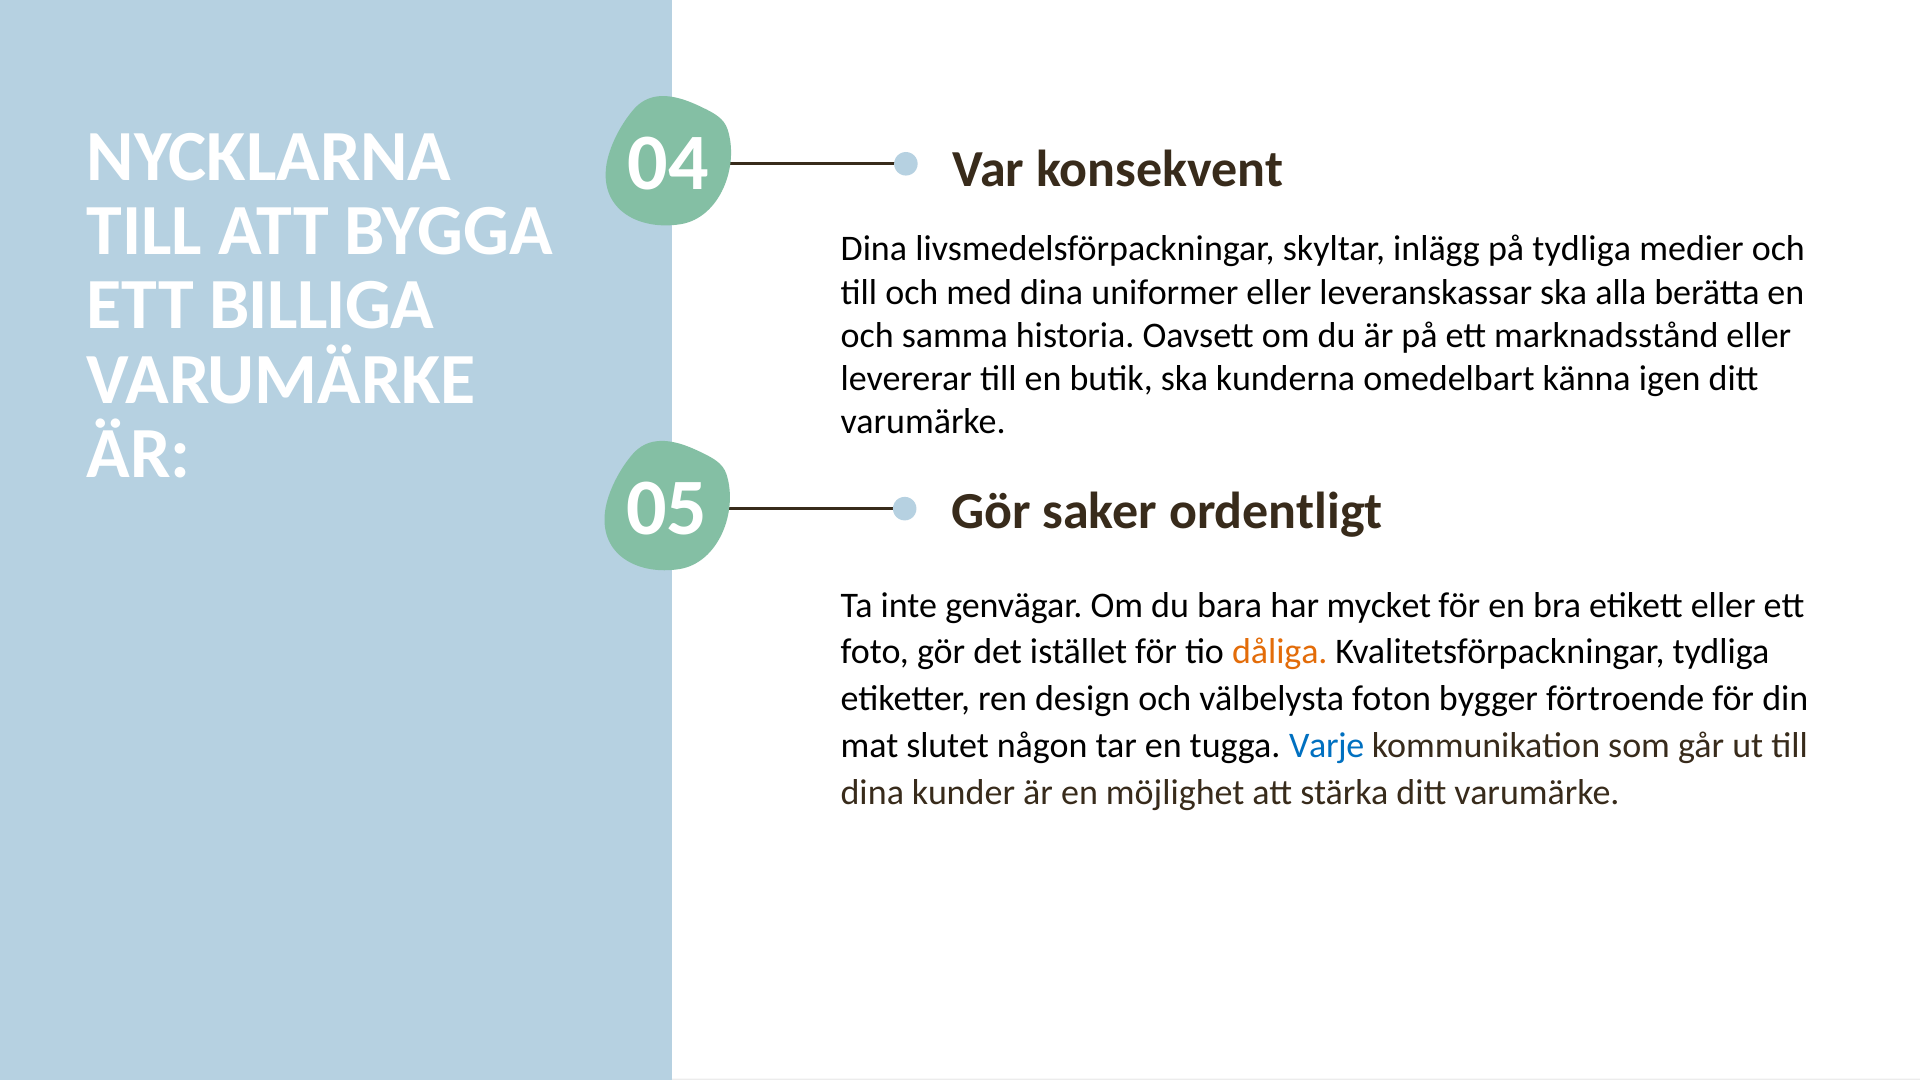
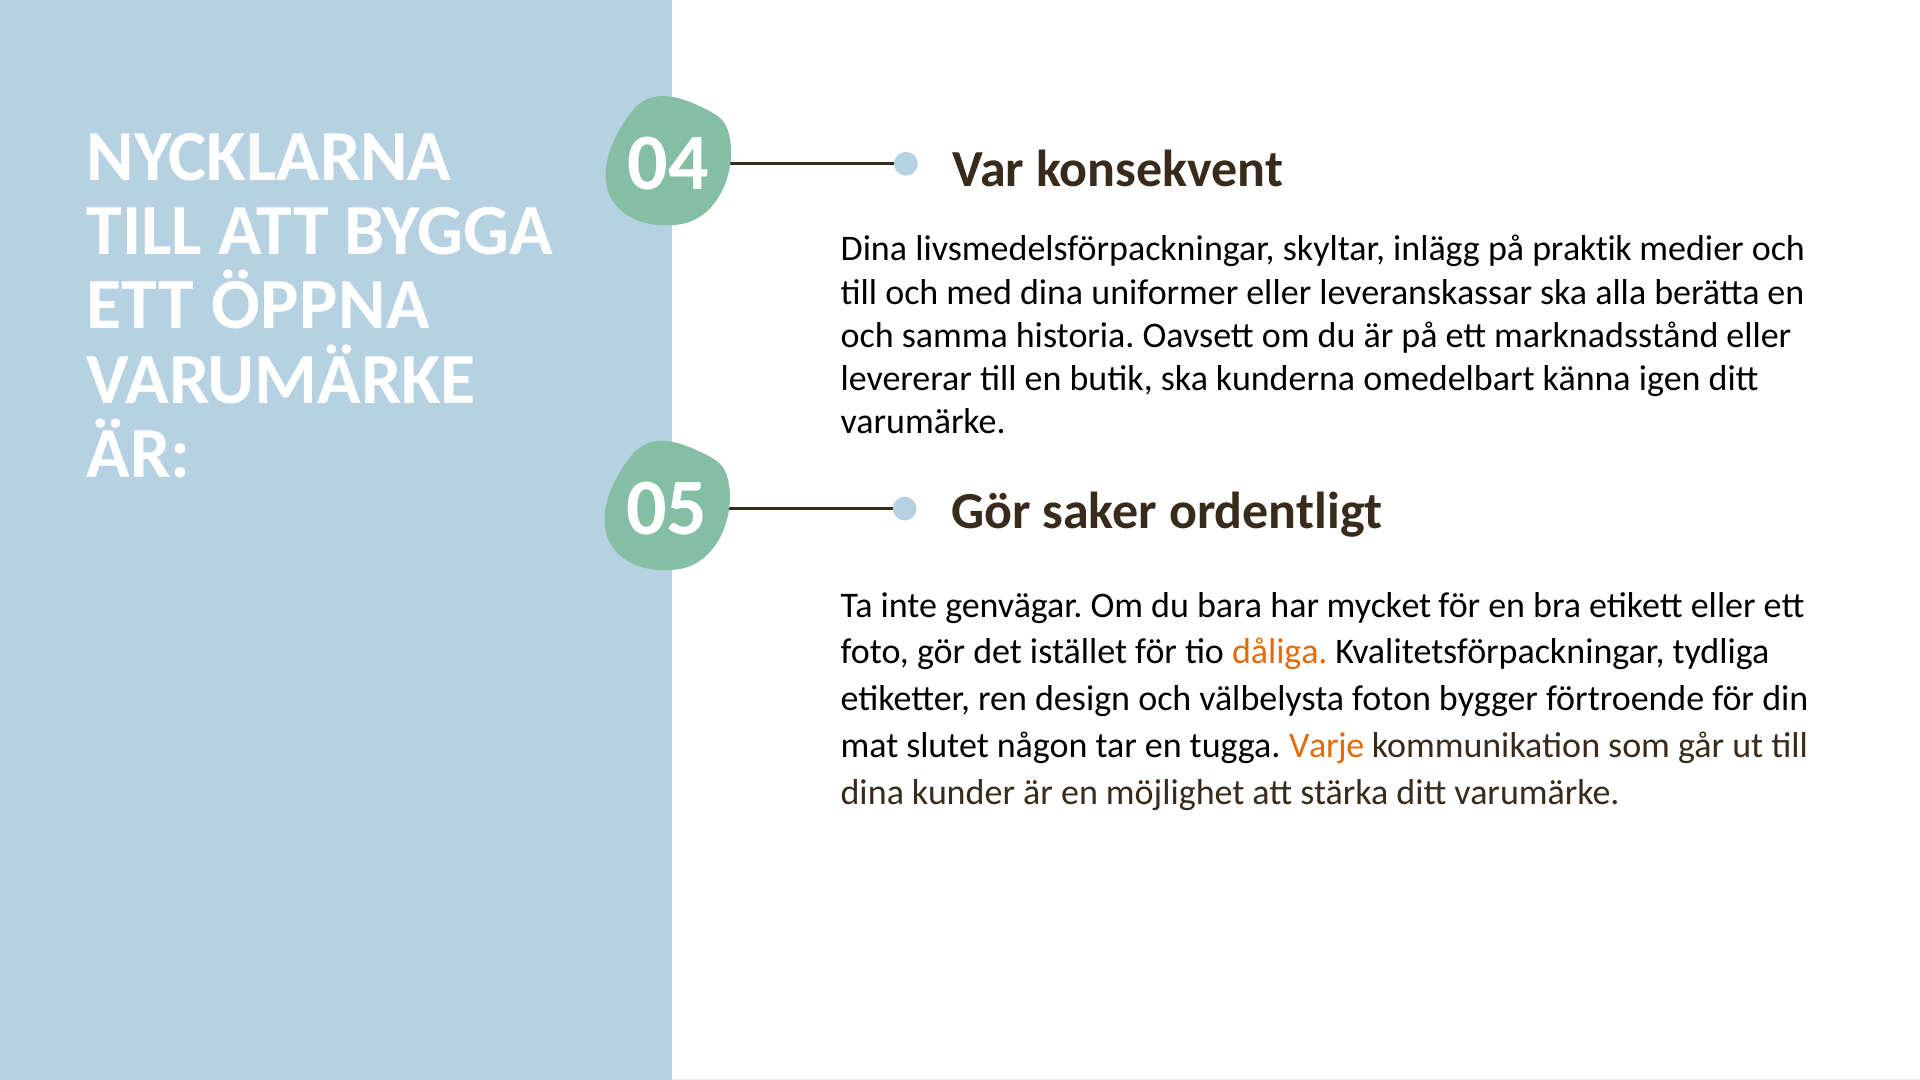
på tydliga: tydliga -> praktik
BILLIGA: BILLIGA -> ÖPPNA
Varje colour: blue -> orange
